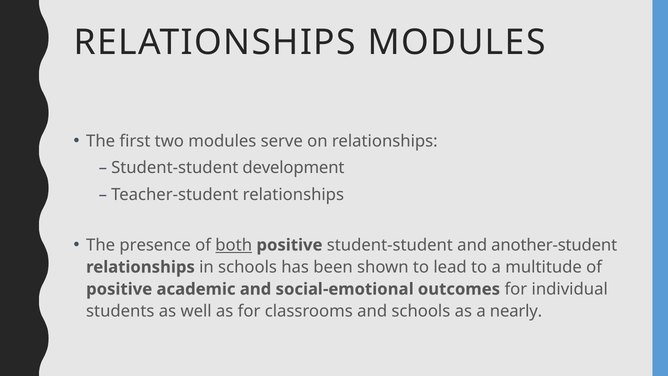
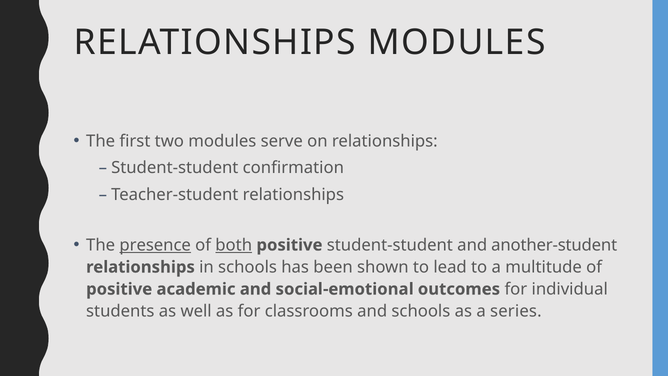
development: development -> confirmation
presence underline: none -> present
nearly: nearly -> series
